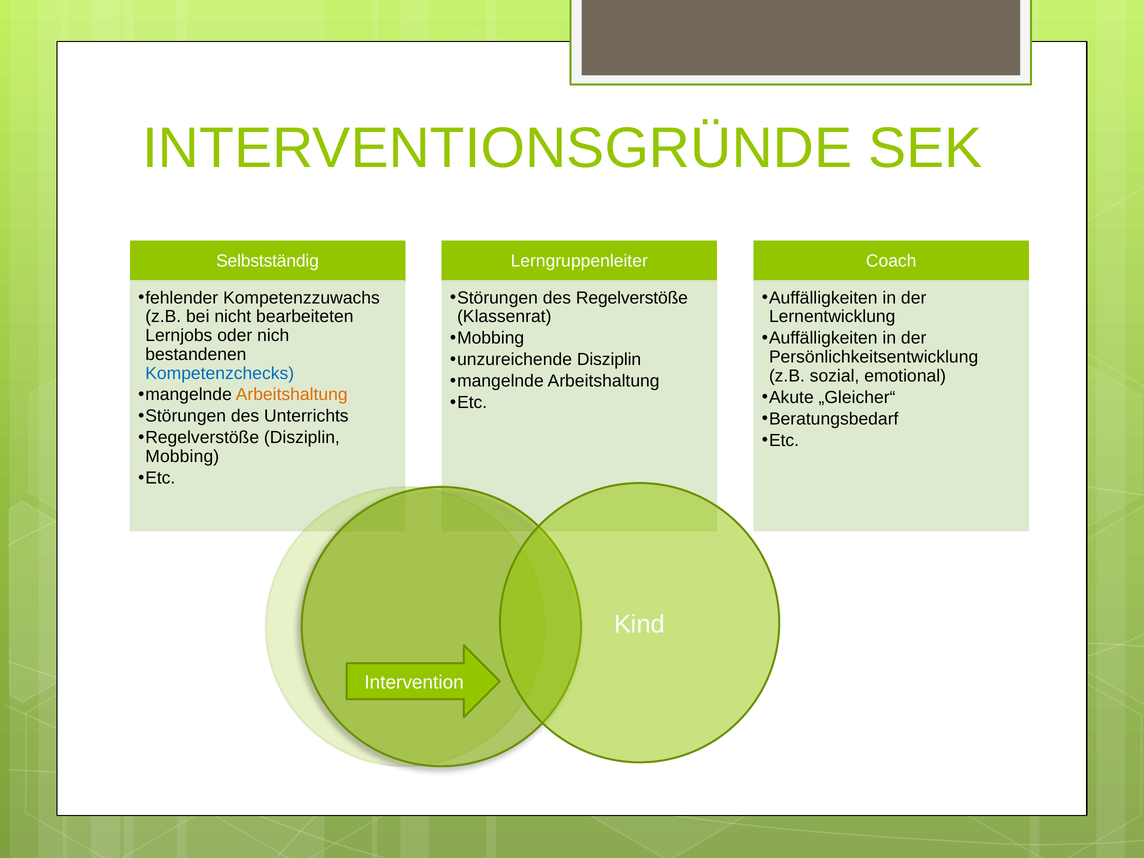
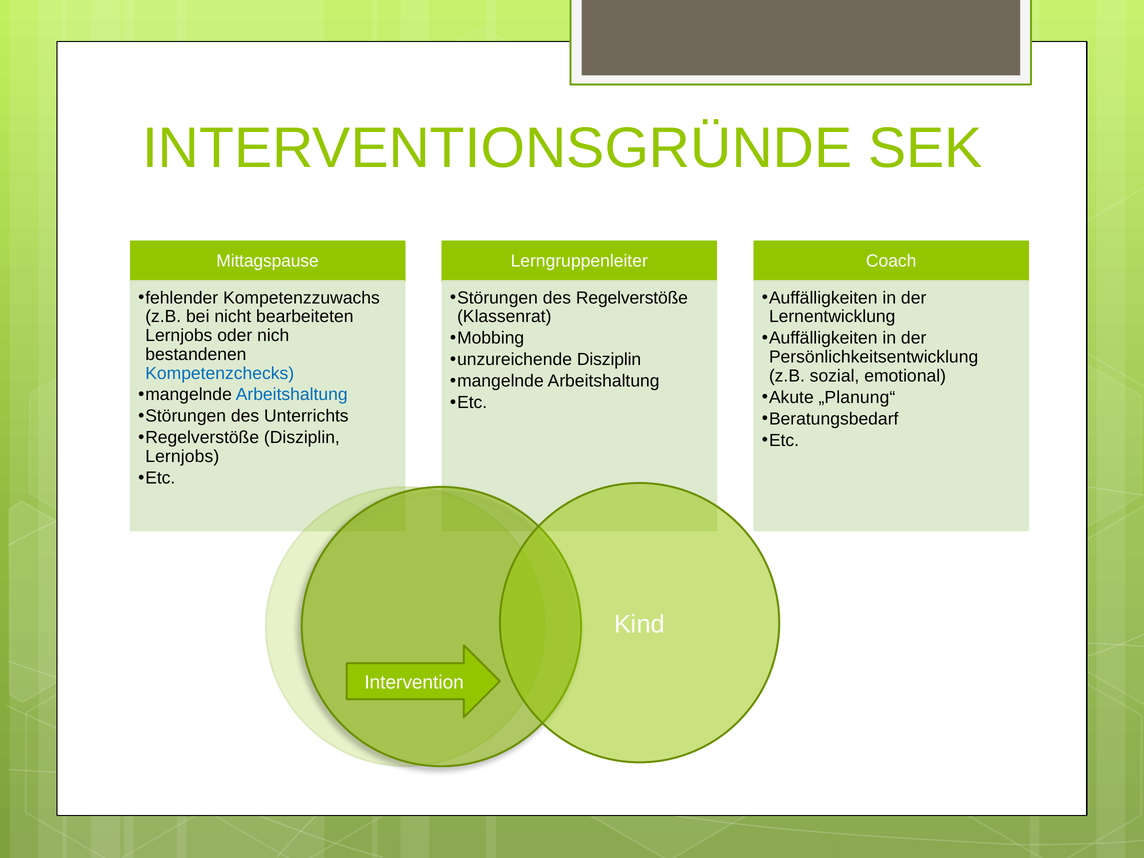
Selbstständig: Selbstständig -> Mittagspause
Arbeitshaltung at (292, 395) colour: orange -> blue
„Gleicher“: „Gleicher“ -> „Planung“
Mobbing at (182, 457): Mobbing -> Lernjobs
